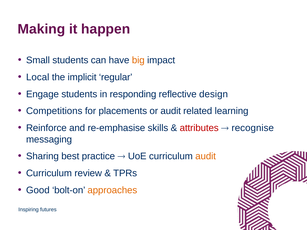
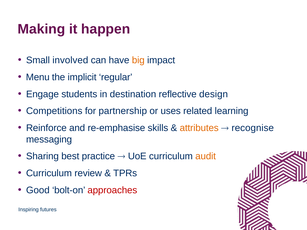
Small students: students -> involved
Local: Local -> Menu
responding: responding -> destination
placements: placements -> partnership
or audit: audit -> uses
attributes colour: red -> orange
approaches colour: orange -> red
